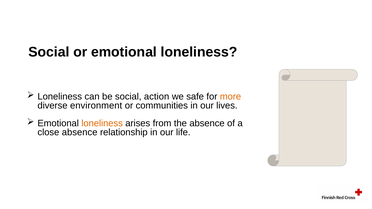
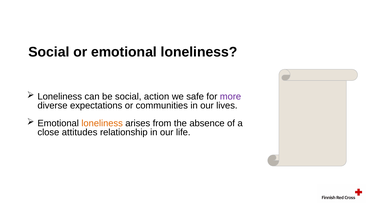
more colour: orange -> purple
environment: environment -> expectations
close absence: absence -> attitudes
